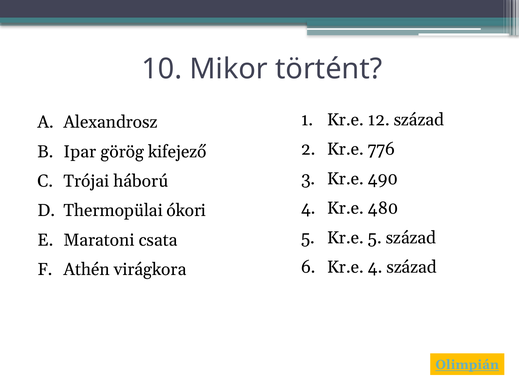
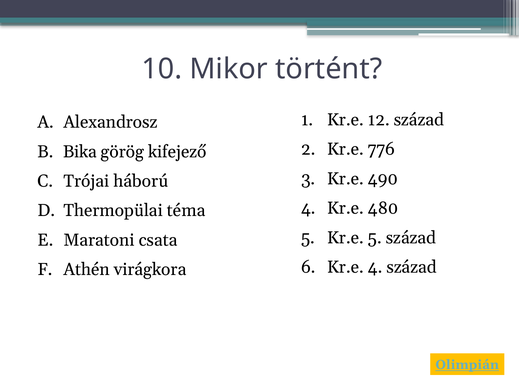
Ipar: Ipar -> Bika
ókori: ókori -> téma
